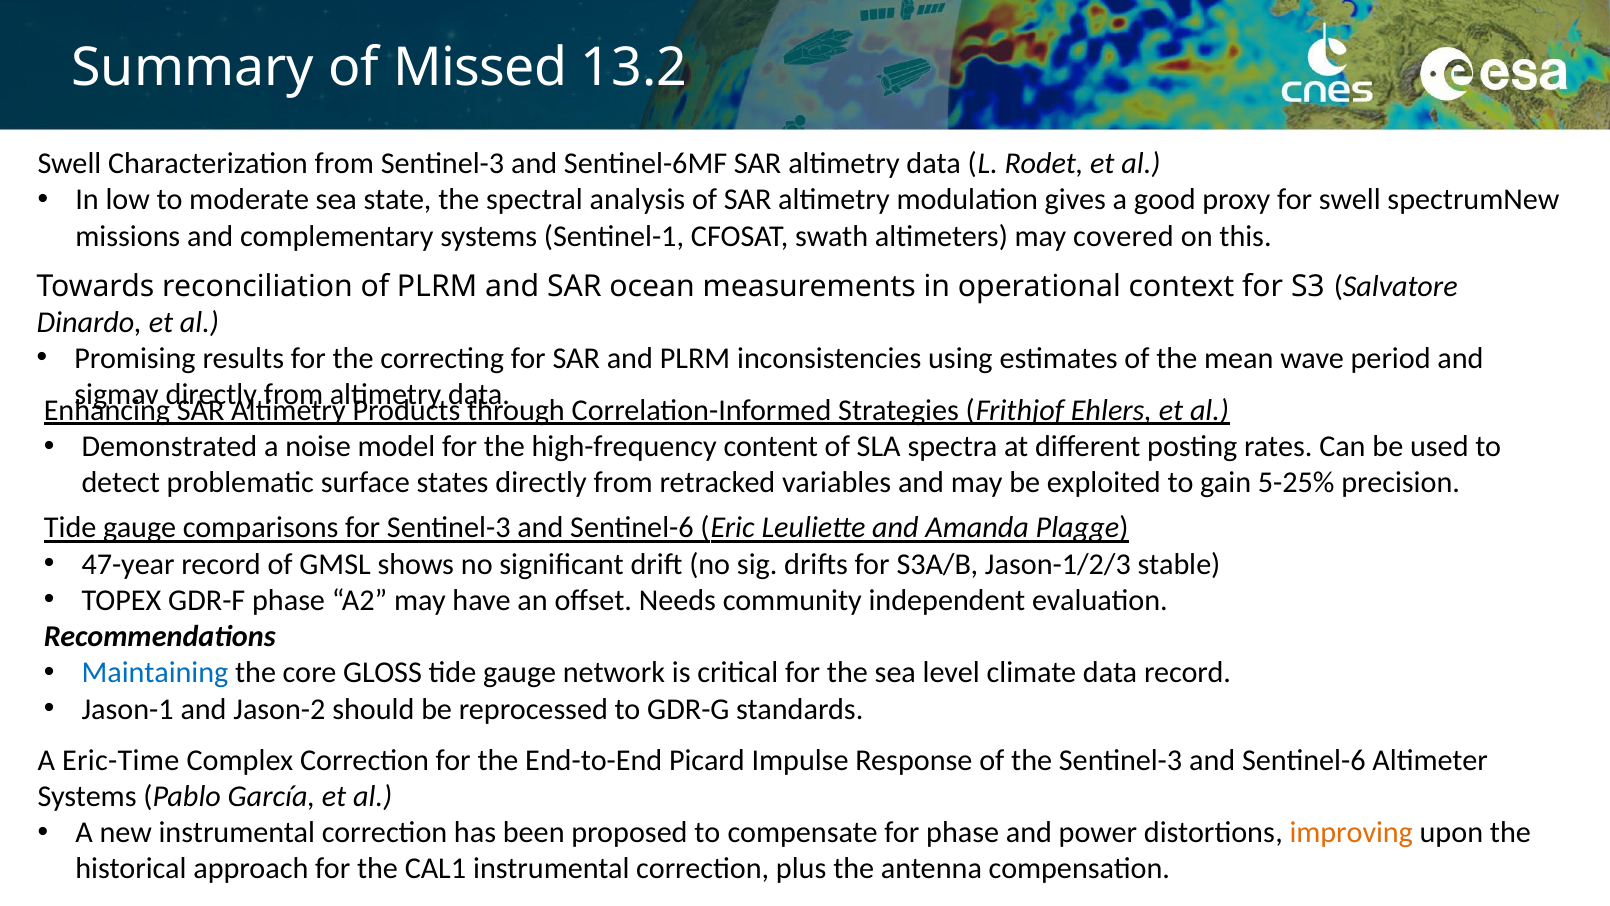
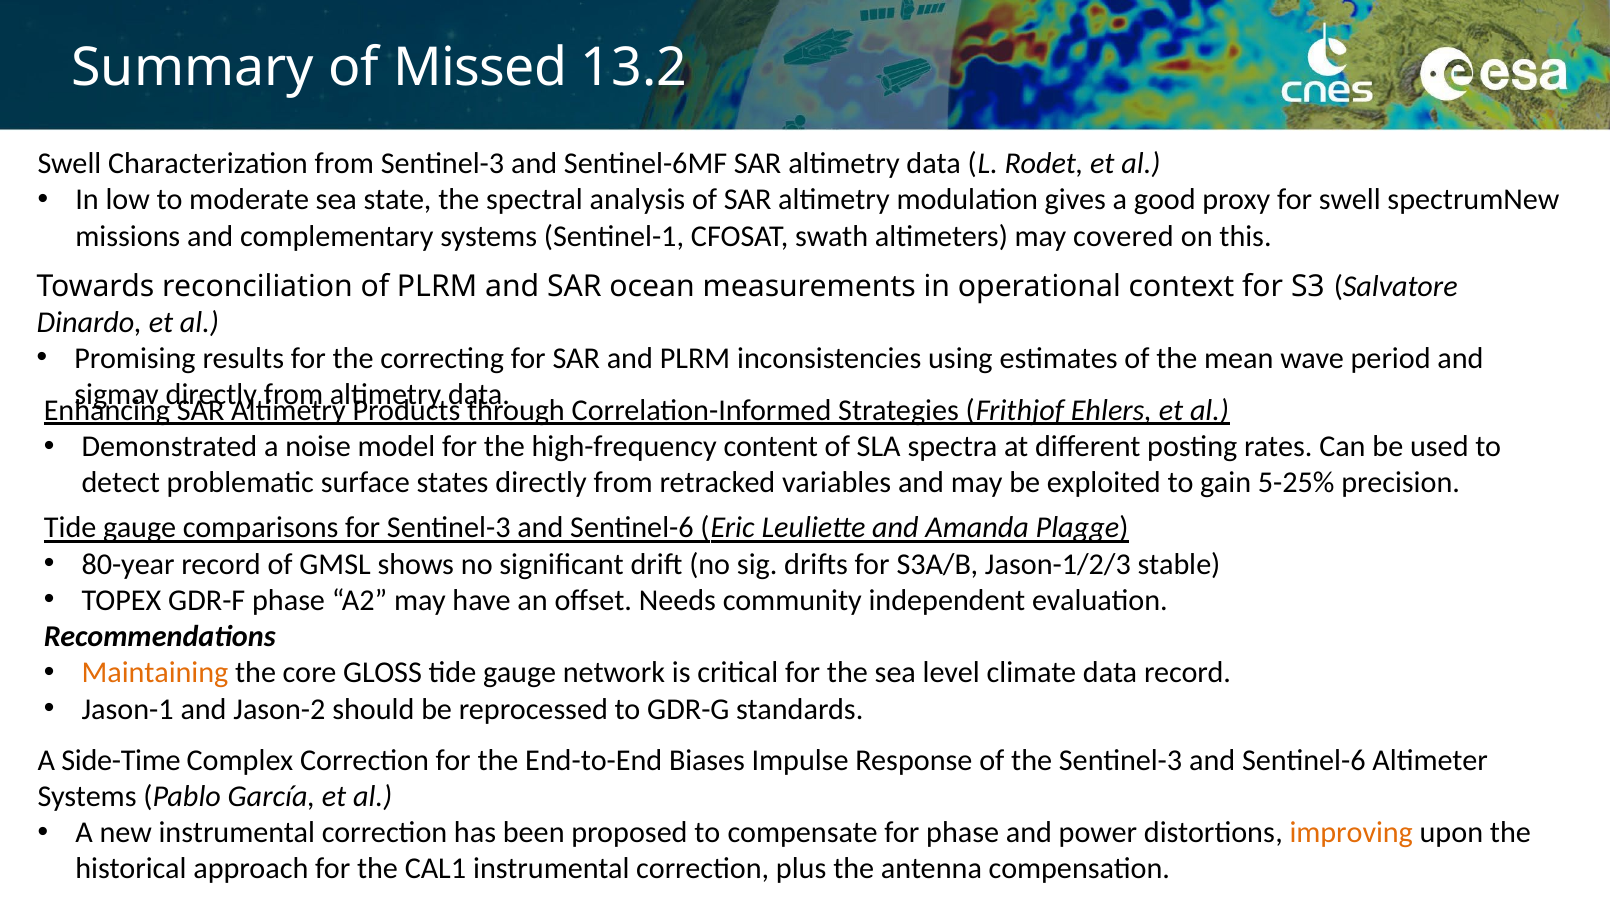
47-year: 47-year -> 80-year
Maintaining colour: blue -> orange
Eric-Time: Eric-Time -> Side-Time
Picard: Picard -> Biases
